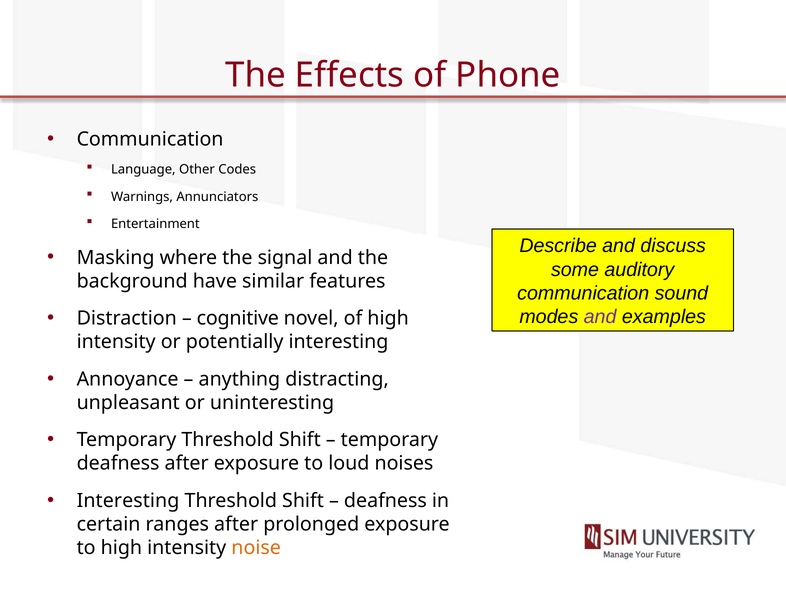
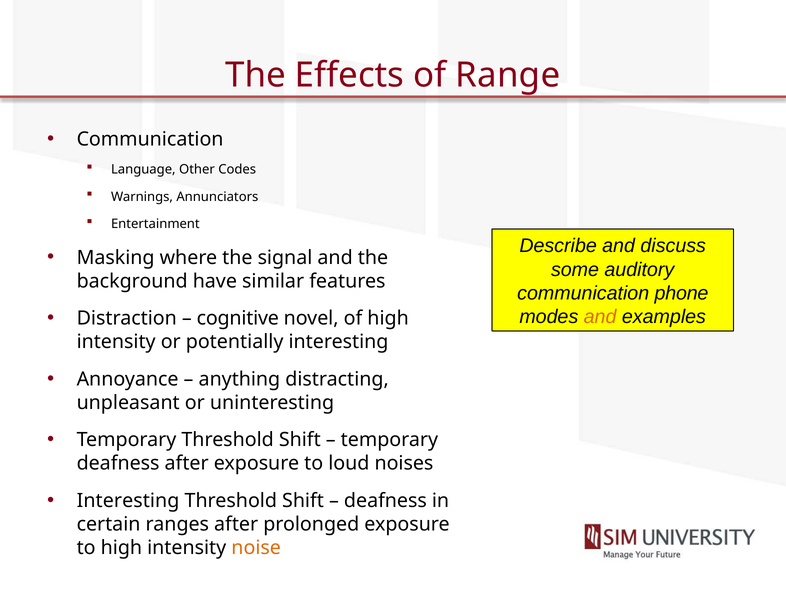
Phone: Phone -> Range
sound: sound -> phone
and at (600, 316) colour: purple -> orange
